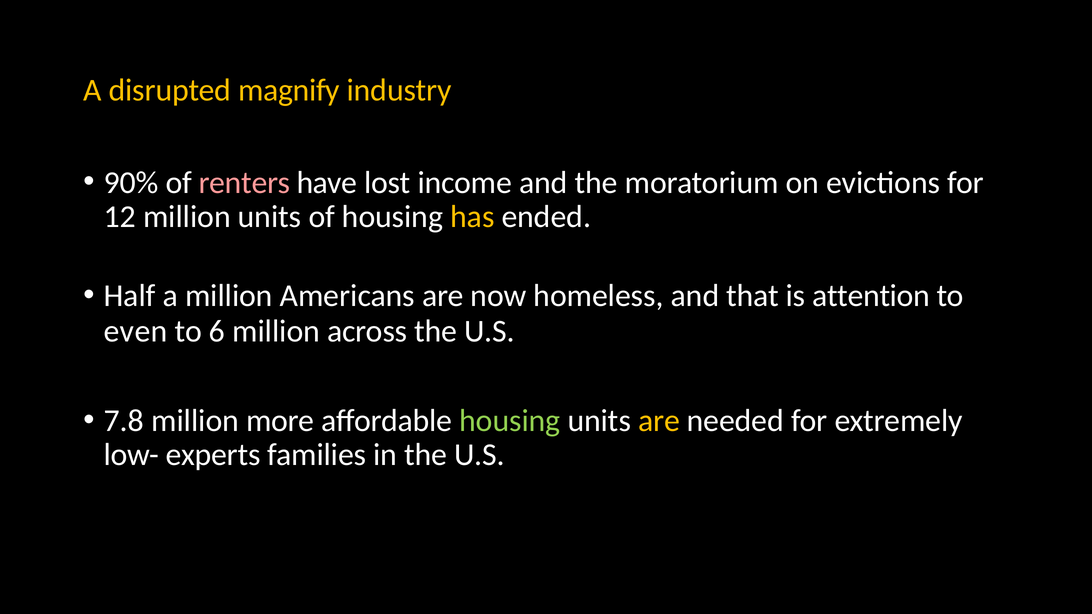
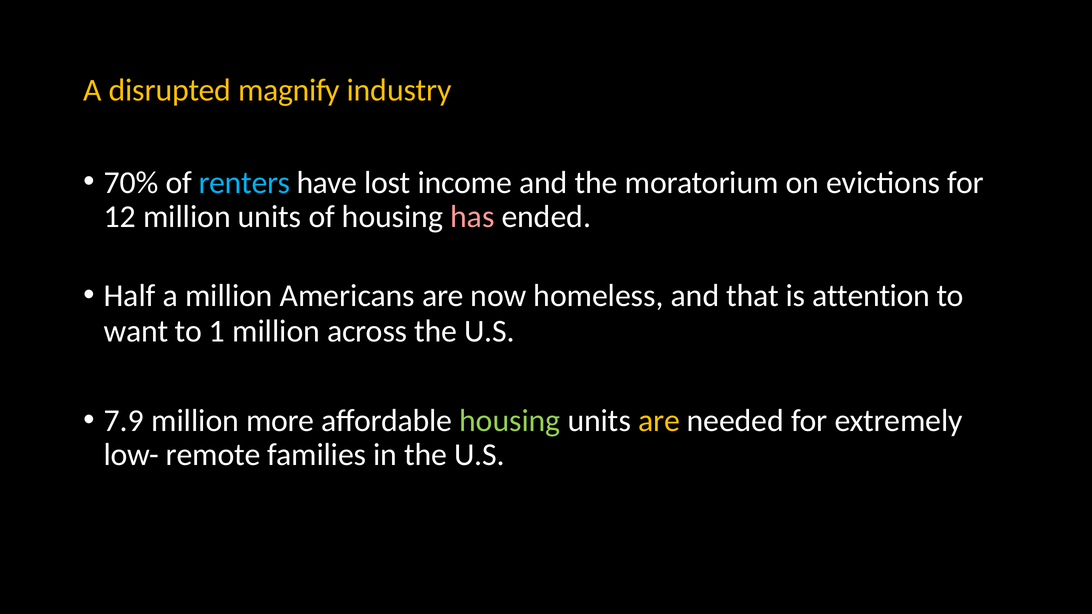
90%: 90% -> 70%
renters colour: pink -> light blue
has colour: yellow -> pink
even: even -> want
6: 6 -> 1
7.8: 7.8 -> 7.9
experts: experts -> remote
